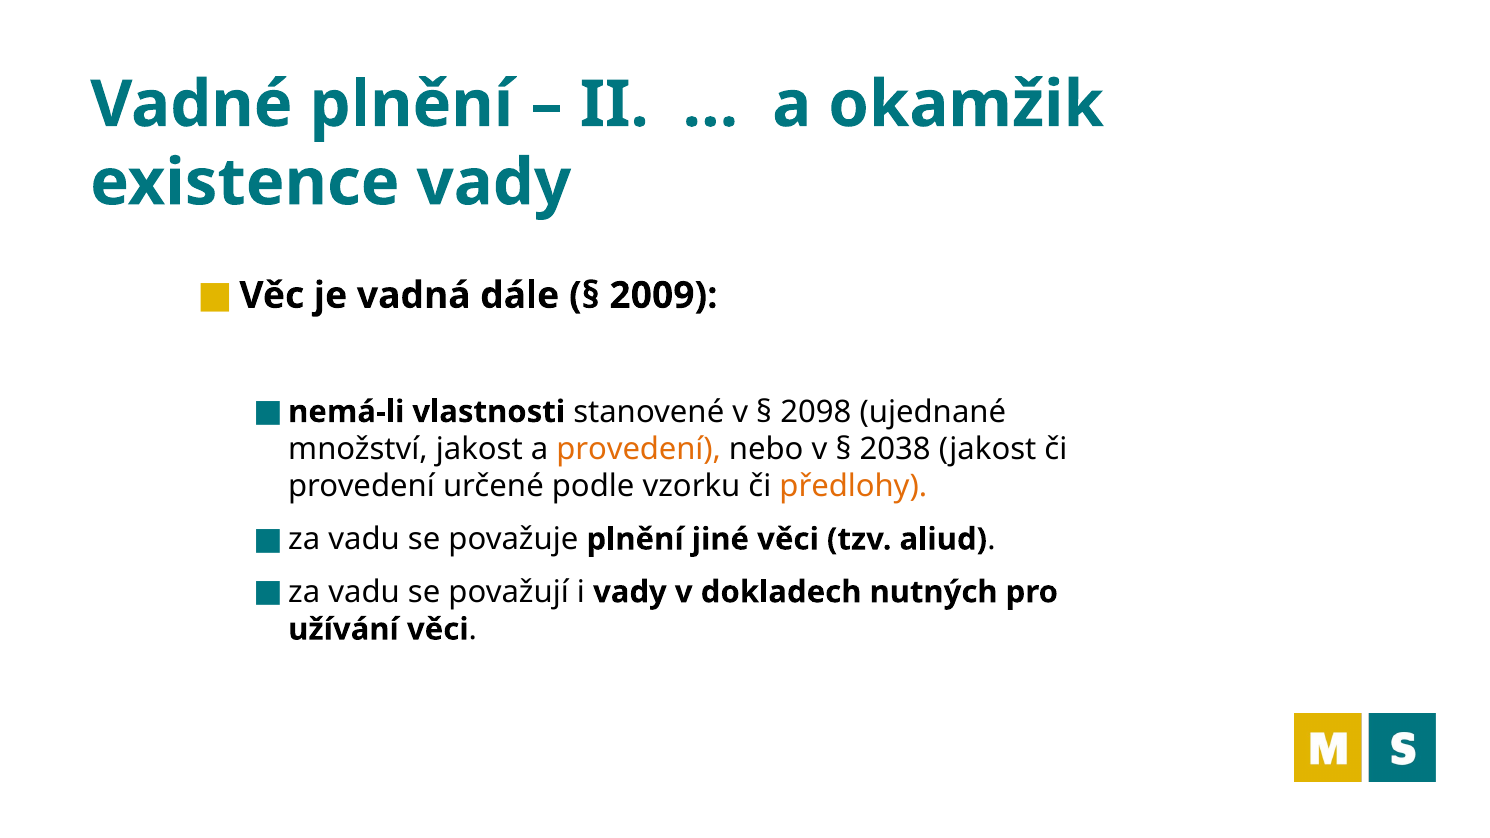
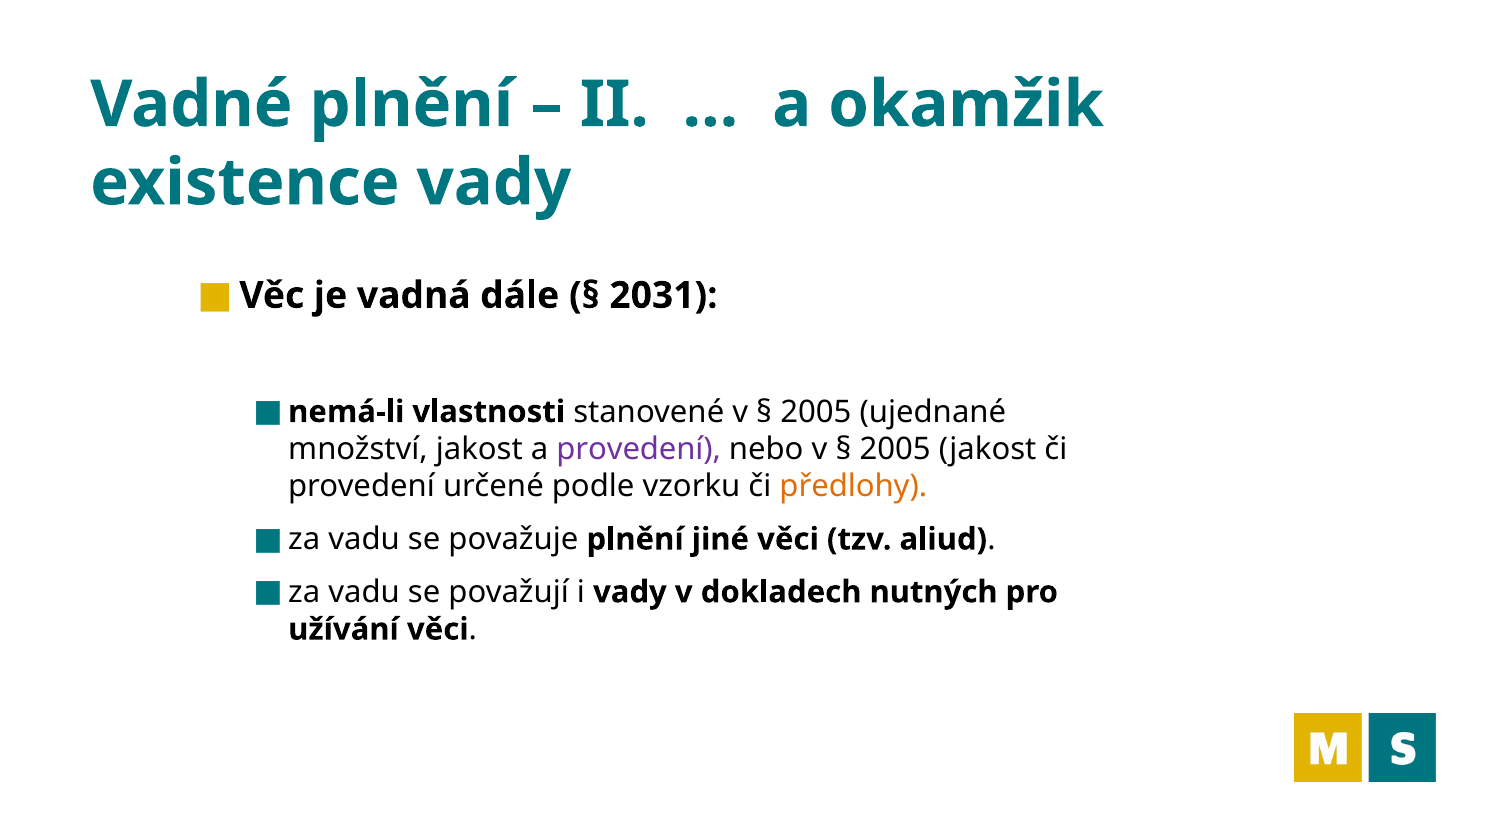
2009: 2009 -> 2031
2098 at (816, 412): 2098 -> 2005
provedení at (639, 449) colour: orange -> purple
2038 at (895, 449): 2038 -> 2005
